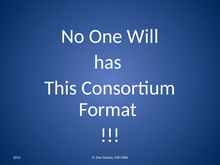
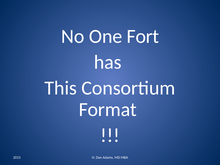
Will: Will -> Fort
